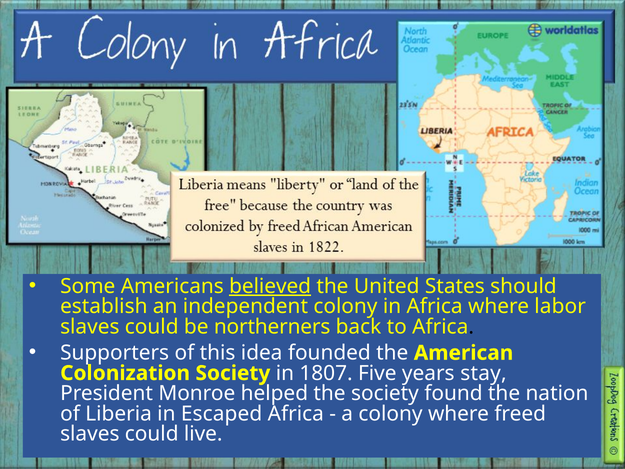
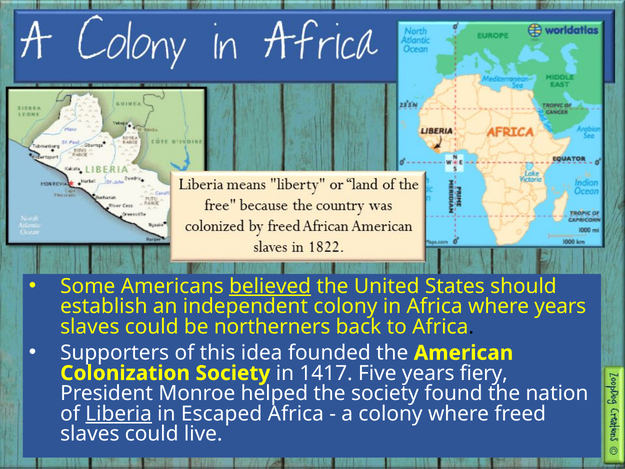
where labor: labor -> years
1807: 1807 -> 1417
stay: stay -> fiery
Liberia underline: none -> present
